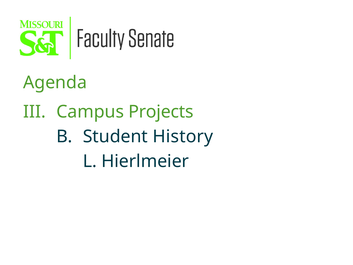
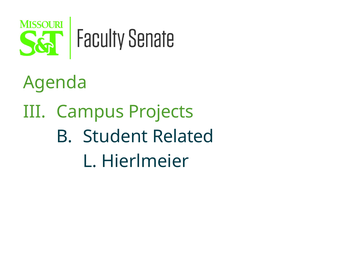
History: History -> Related
